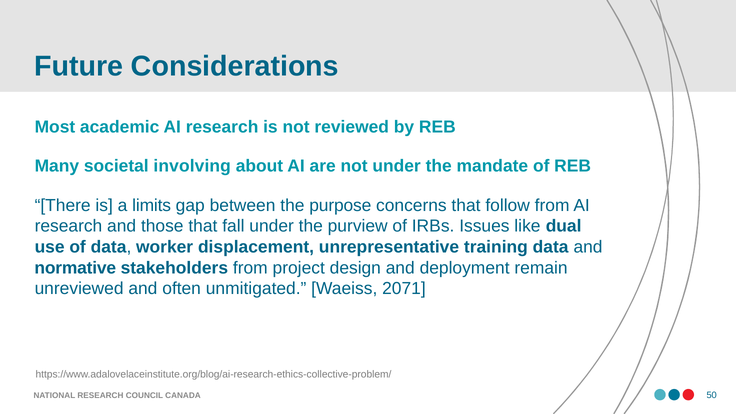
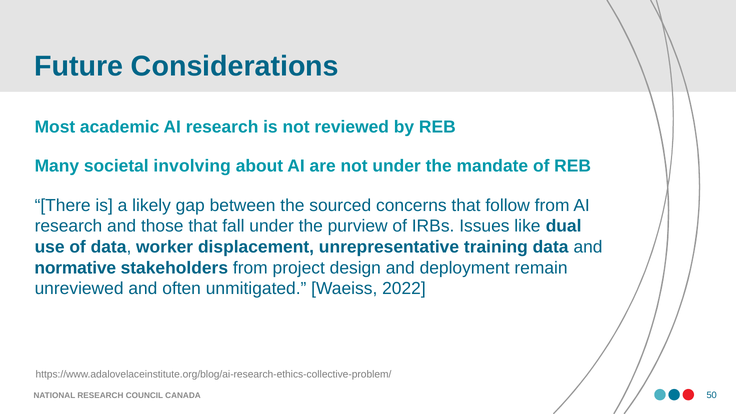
limits: limits -> likely
purpose: purpose -> sourced
2071: 2071 -> 2022
